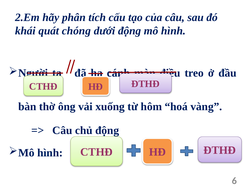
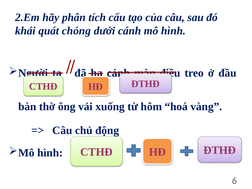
dưới động: động -> cánh
